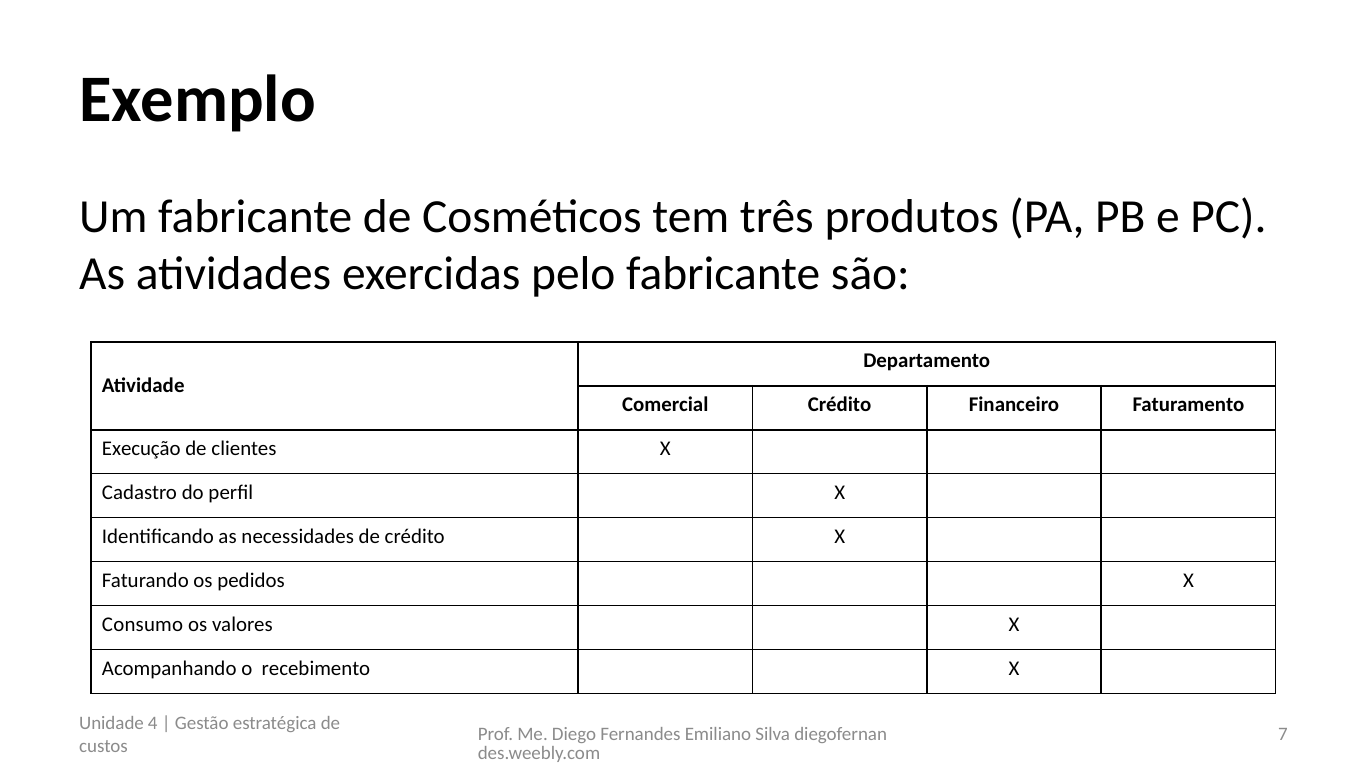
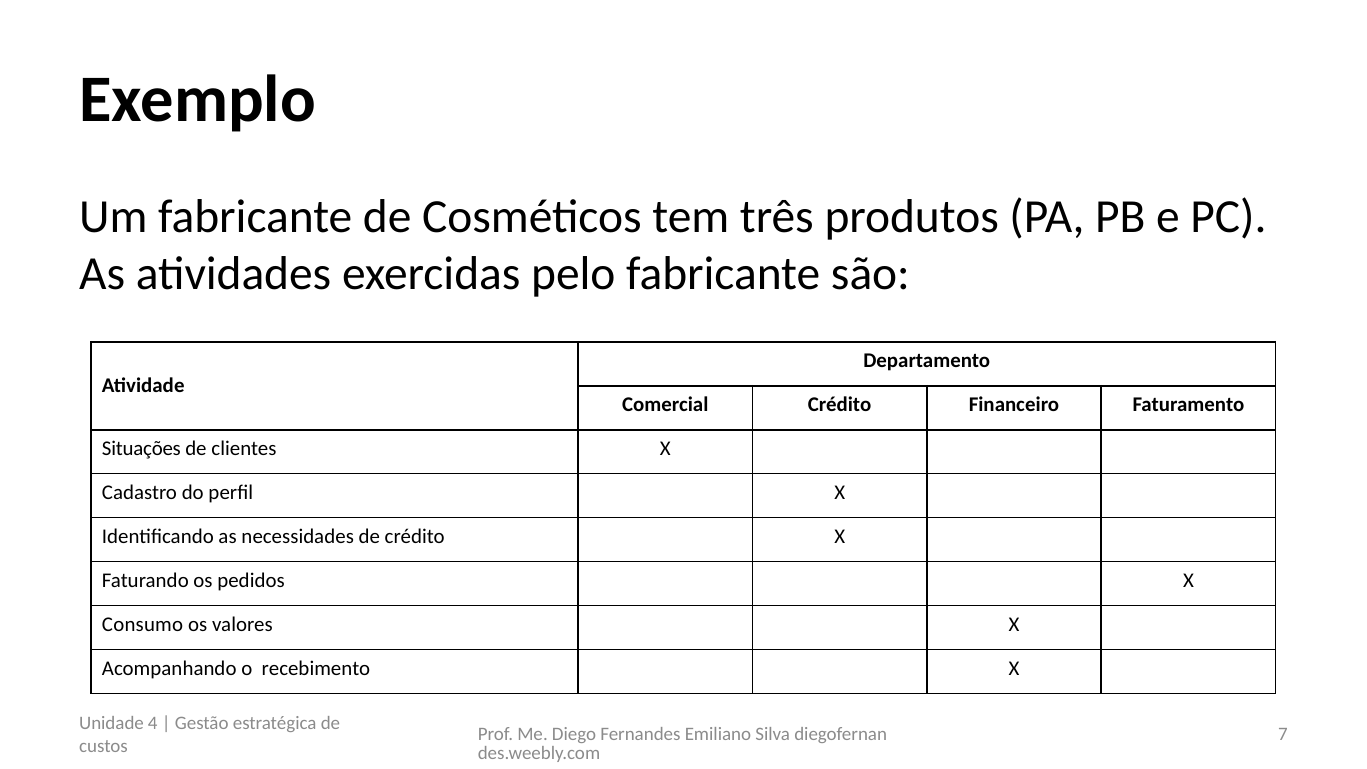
Execução: Execução -> Situações
